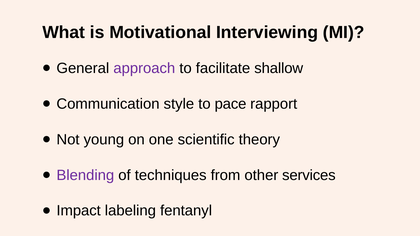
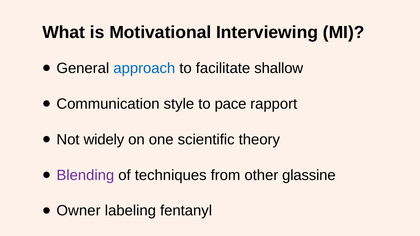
approach colour: purple -> blue
young: young -> widely
services: services -> glassine
Impact: Impact -> Owner
